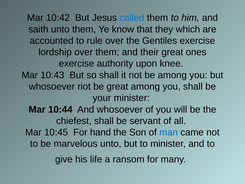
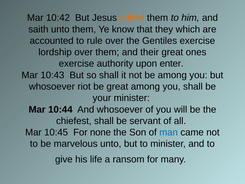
called colour: blue -> orange
knee: knee -> enter
hand: hand -> none
